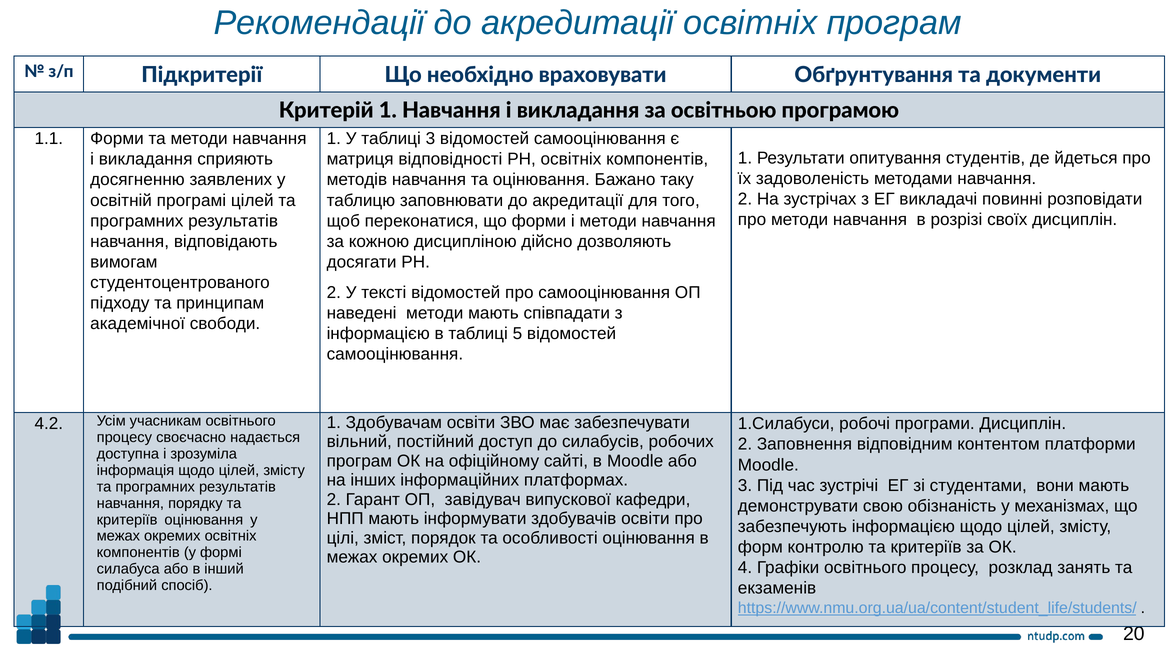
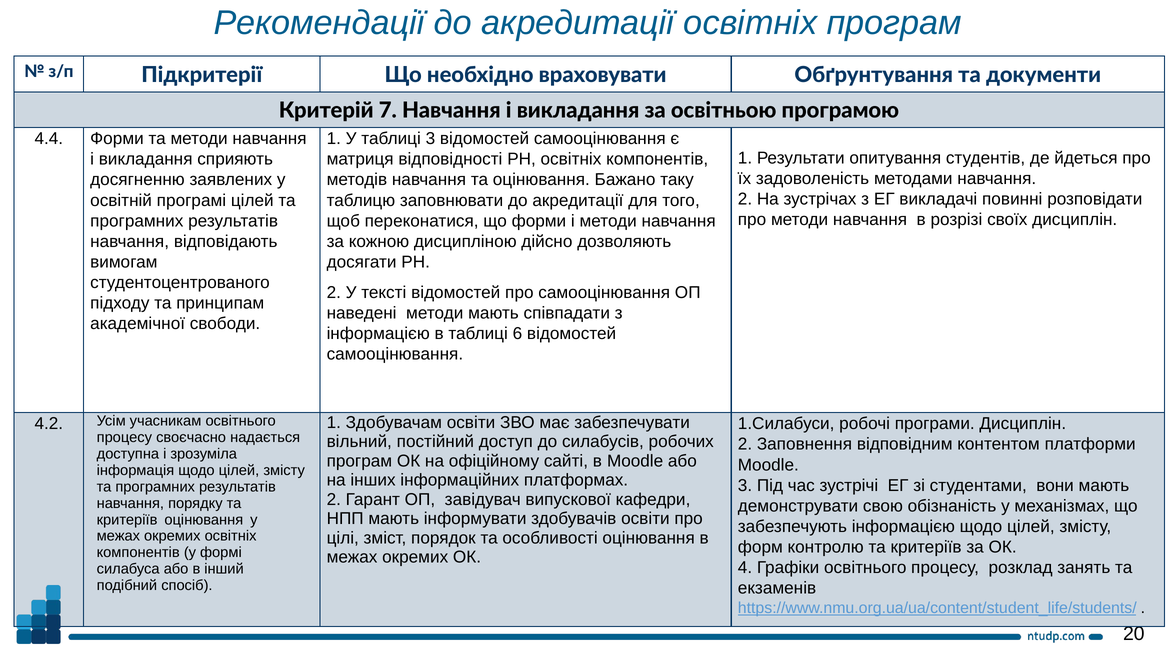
Критерій 1: 1 -> 7
1.1: 1.1 -> 4.4
5: 5 -> 6
